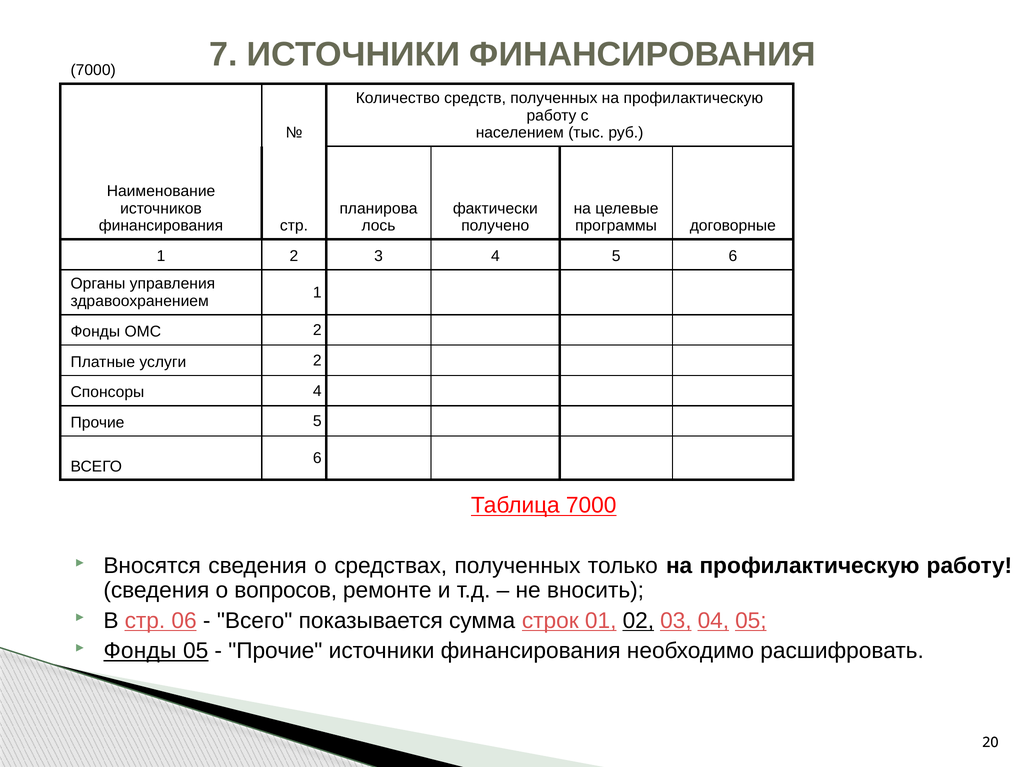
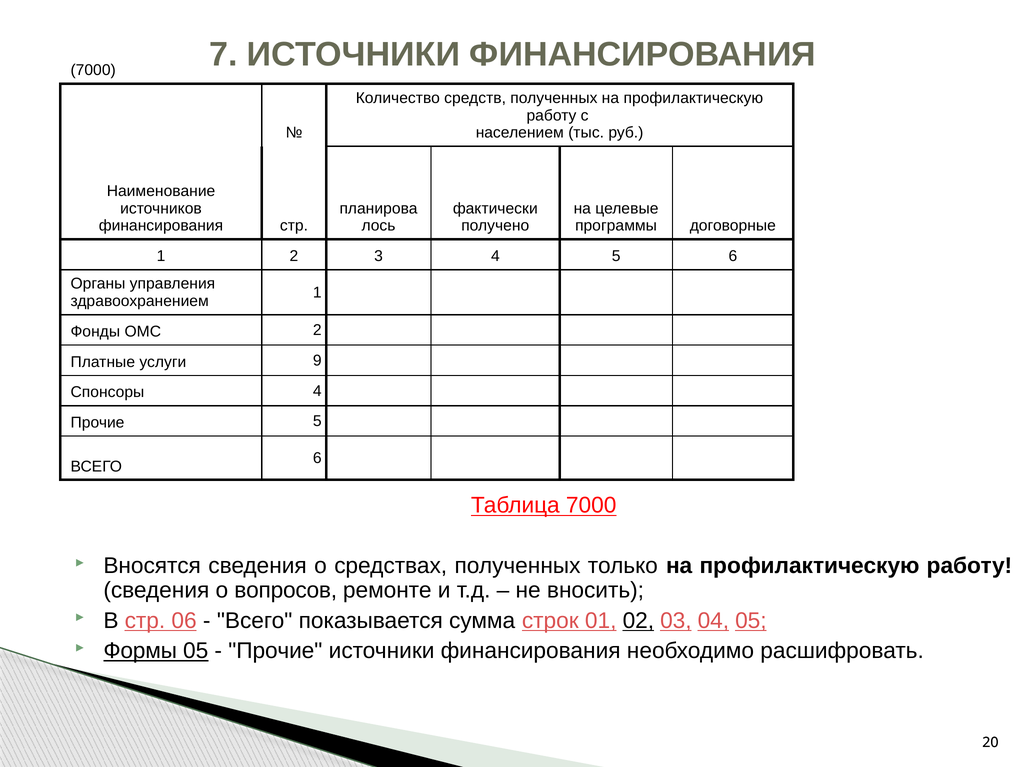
услуги 2: 2 -> 9
Фонды at (140, 651): Фонды -> Формы
